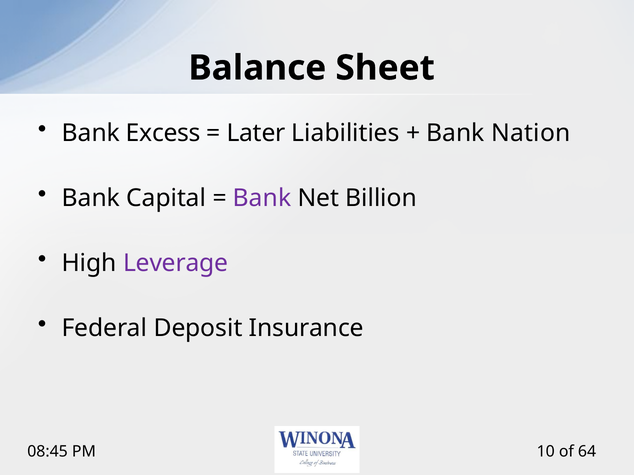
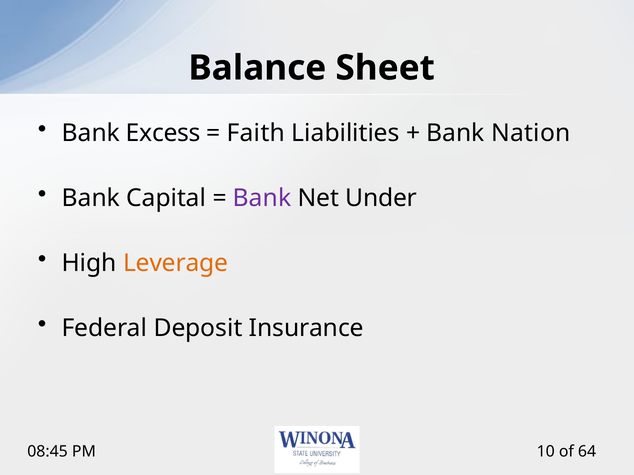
Later: Later -> Faith
Billion: Billion -> Under
Leverage colour: purple -> orange
